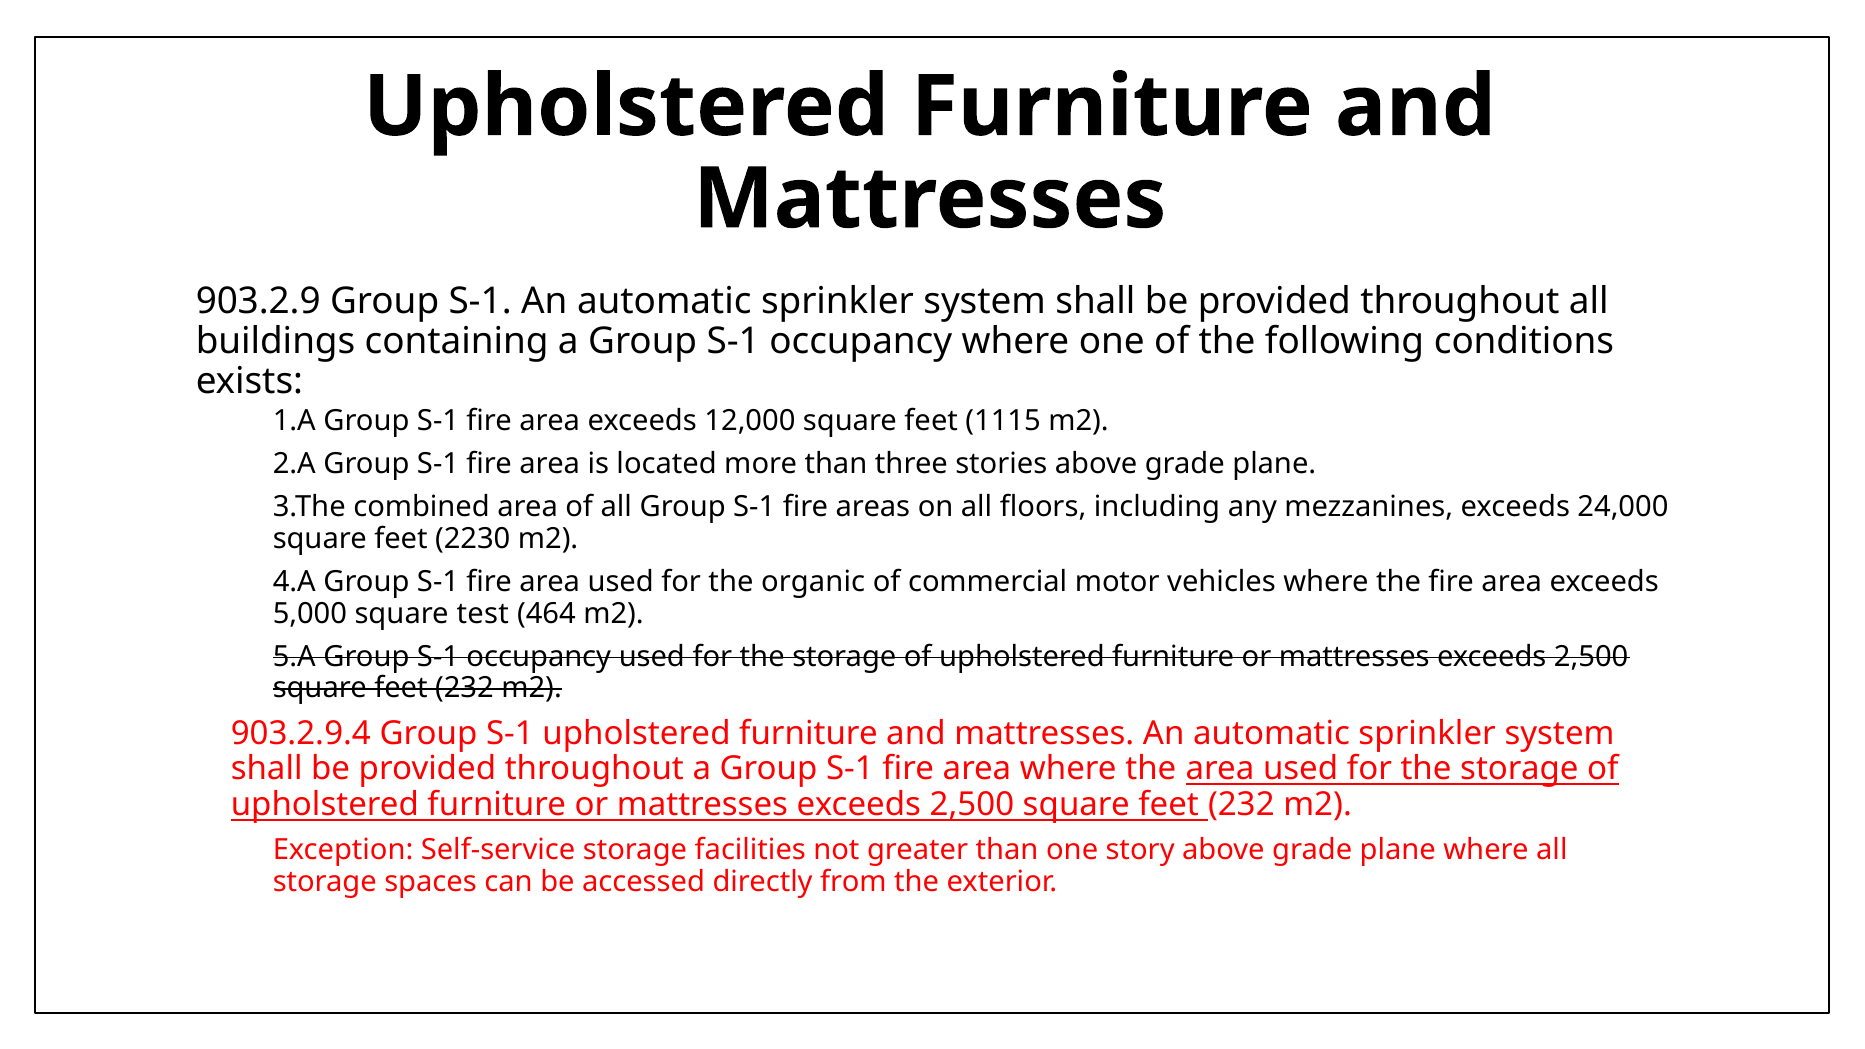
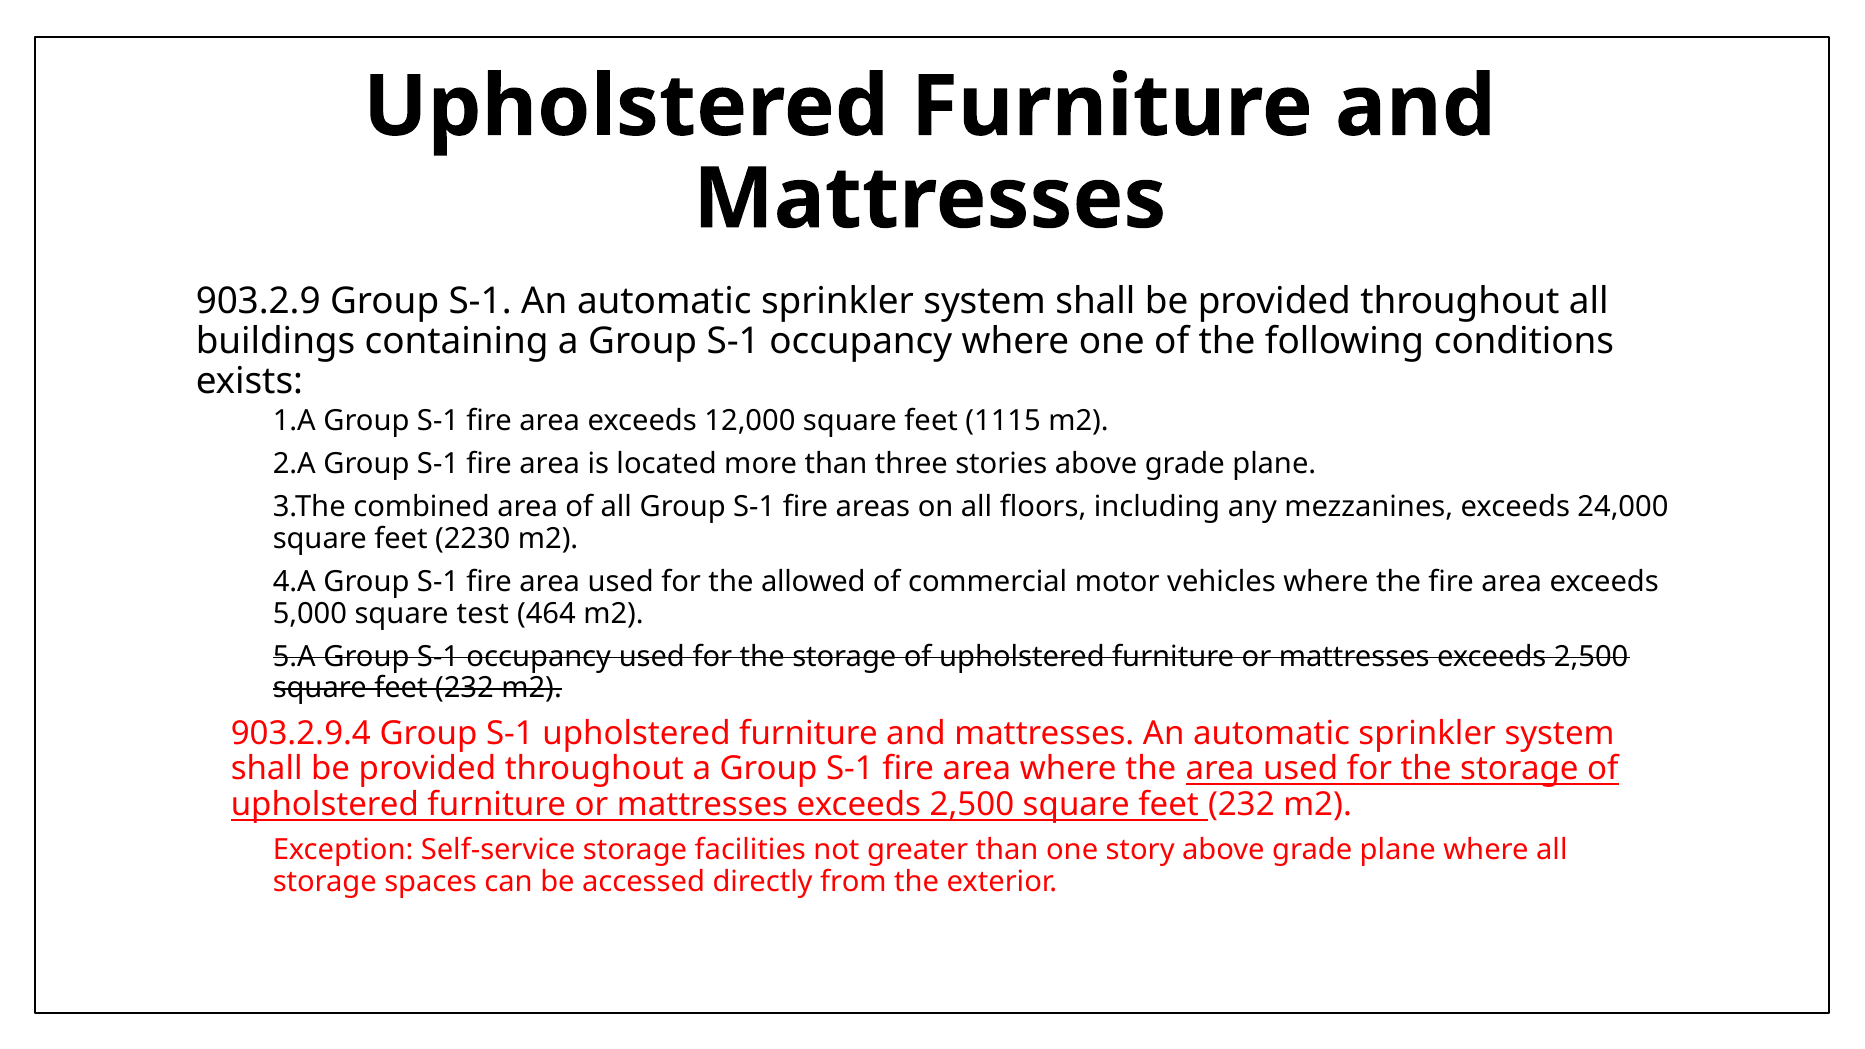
organic: organic -> allowed
